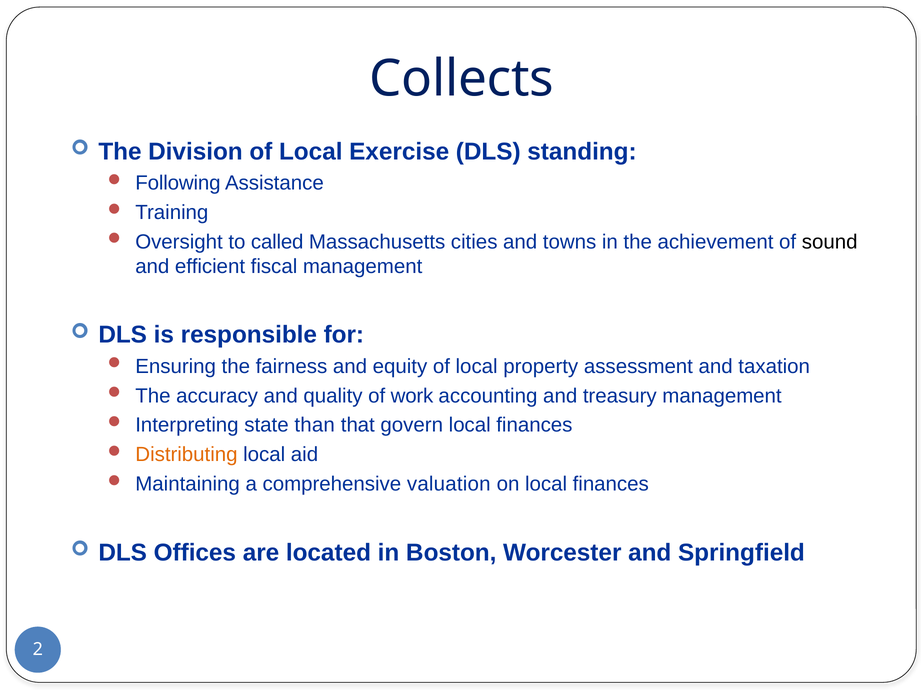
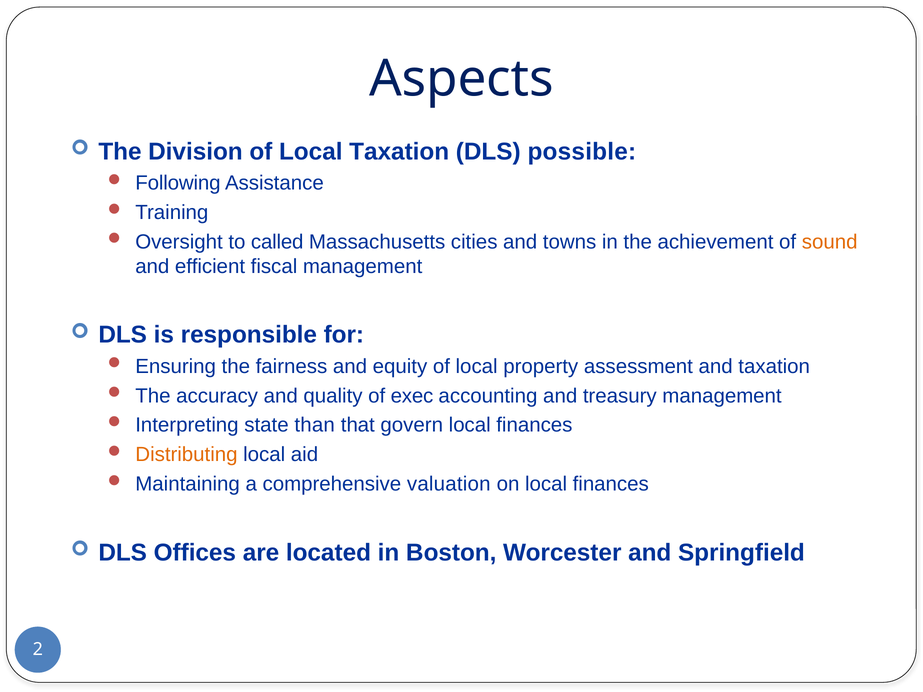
Collects: Collects -> Aspects
Local Exercise: Exercise -> Taxation
standing: standing -> possible
sound colour: black -> orange
work: work -> exec
